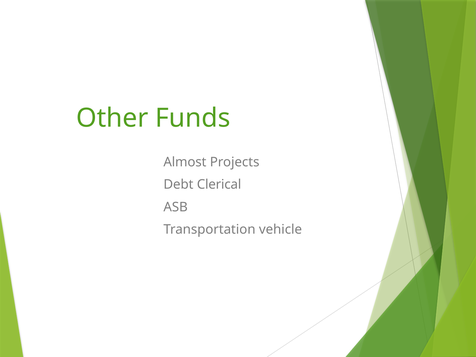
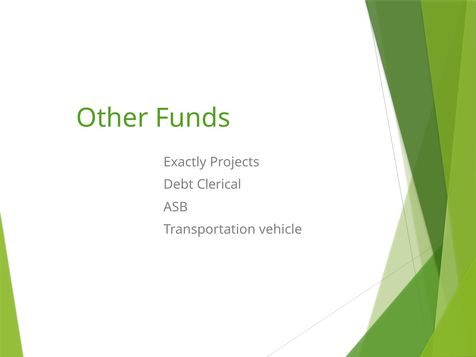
Almost: Almost -> Exactly
